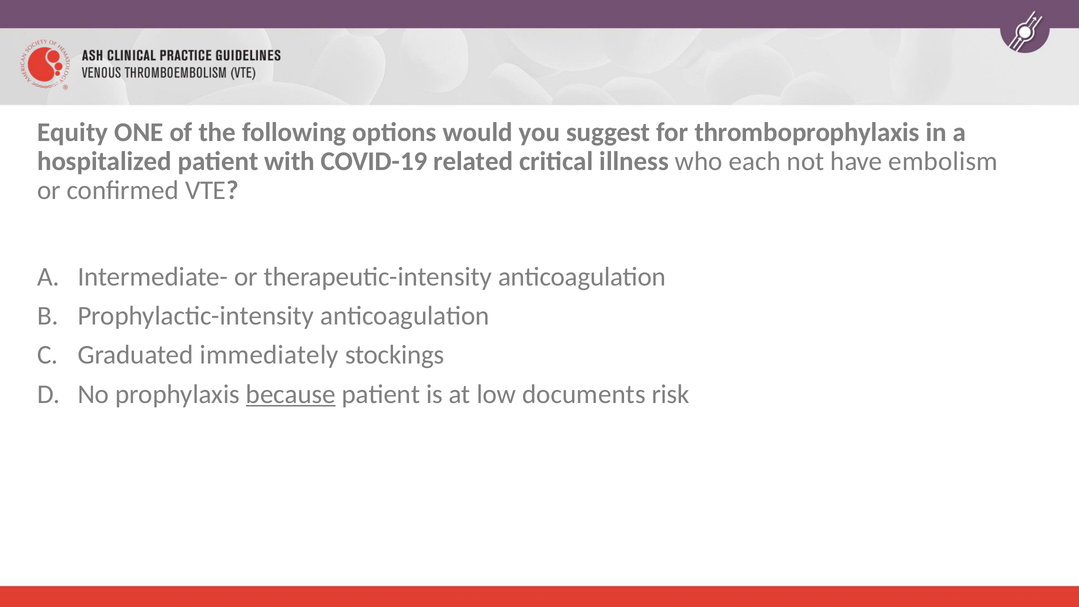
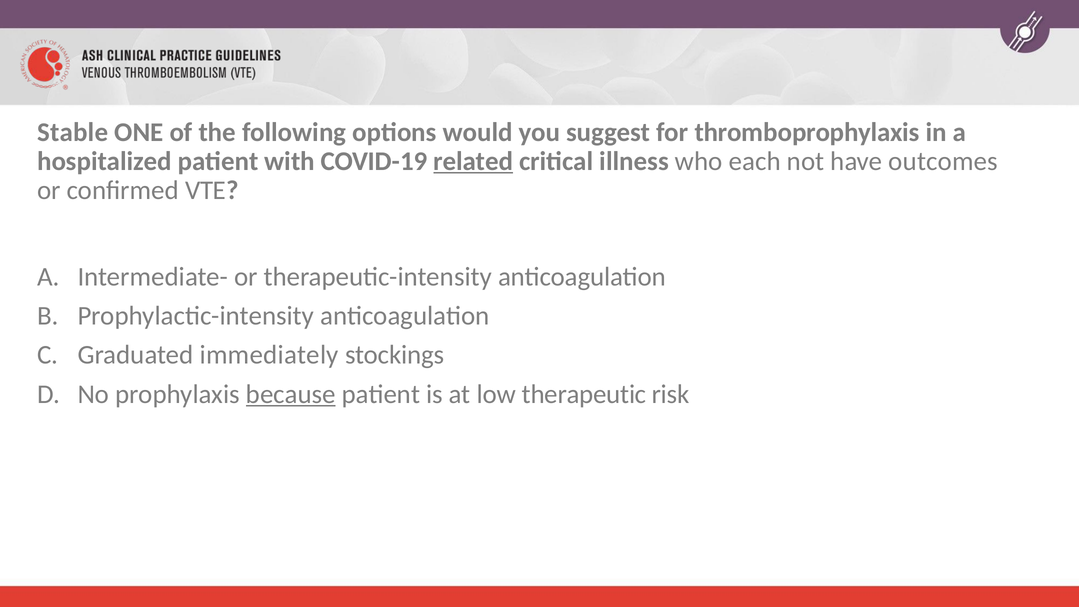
Equity: Equity -> Stable
related underline: none -> present
embolism: embolism -> outcomes
documents: documents -> therapeutic
